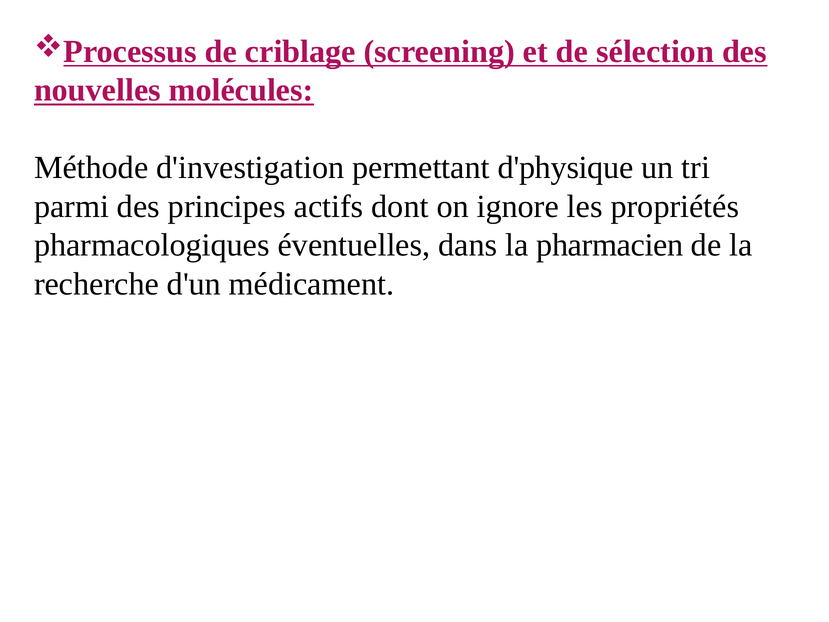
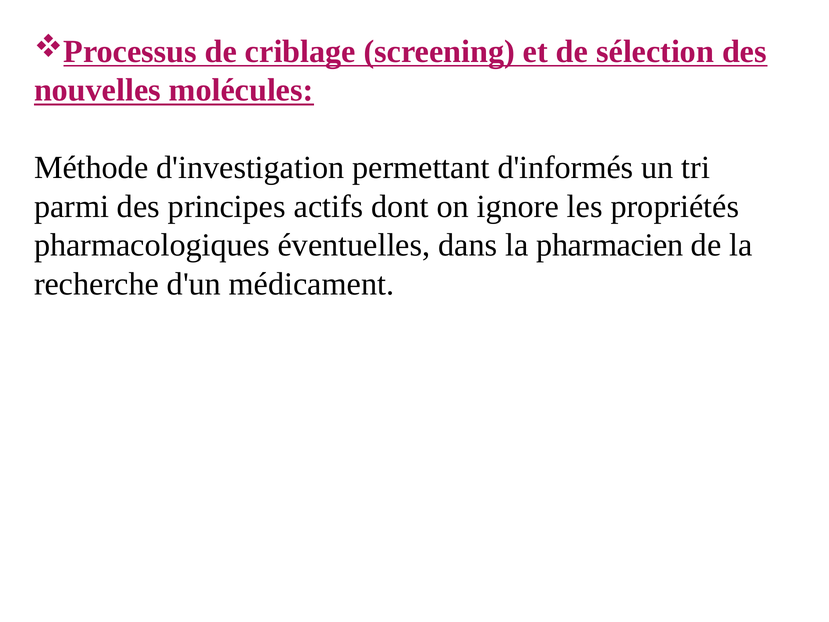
d'physique: d'physique -> d'informés
